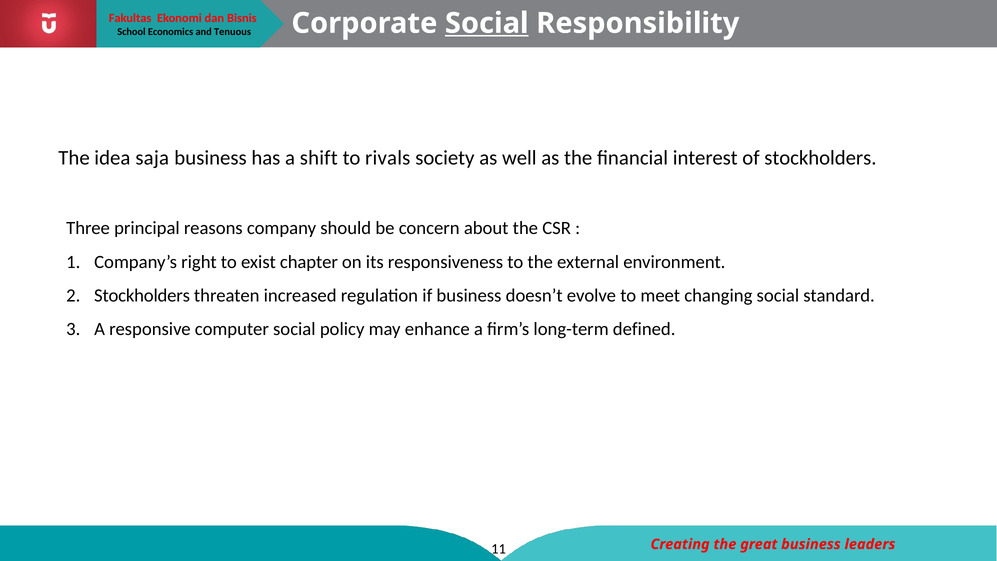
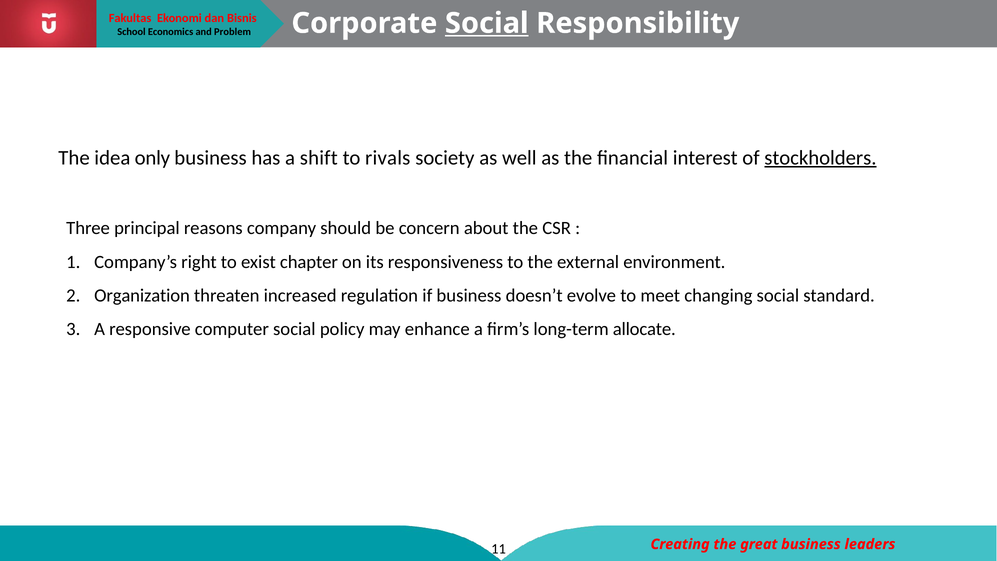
Tenuous: Tenuous -> Problem
saja: saja -> only
stockholders at (820, 158) underline: none -> present
Stockholders at (142, 295): Stockholders -> Organization
defined: defined -> allocate
